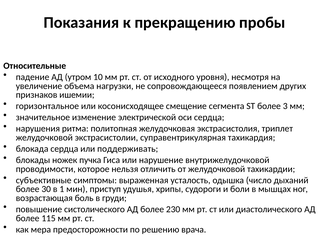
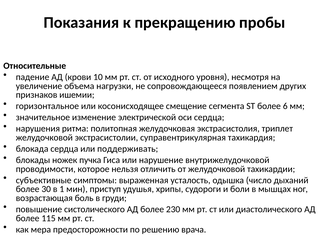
утром: утром -> крови
3: 3 -> 6
